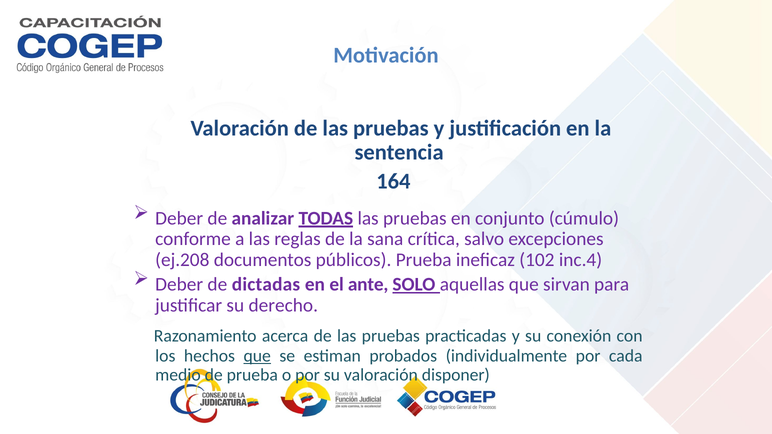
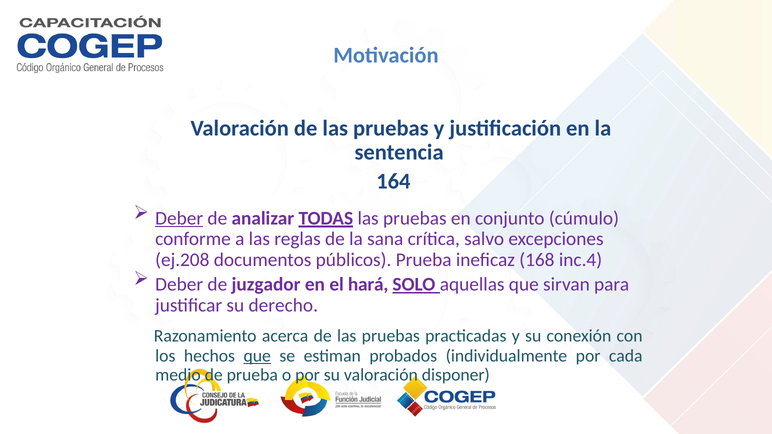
Deber at (179, 218) underline: none -> present
102: 102 -> 168
dictadas: dictadas -> juzgador
ante: ante -> hará
